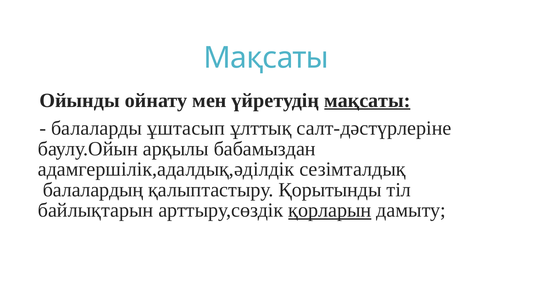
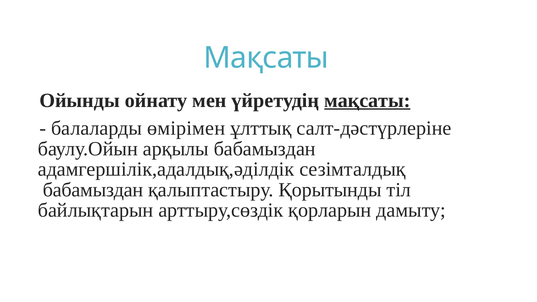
ұштасып: ұштасып -> өмірімен
балалардың at (93, 190): балалардың -> бабамыздан
қорларын underline: present -> none
